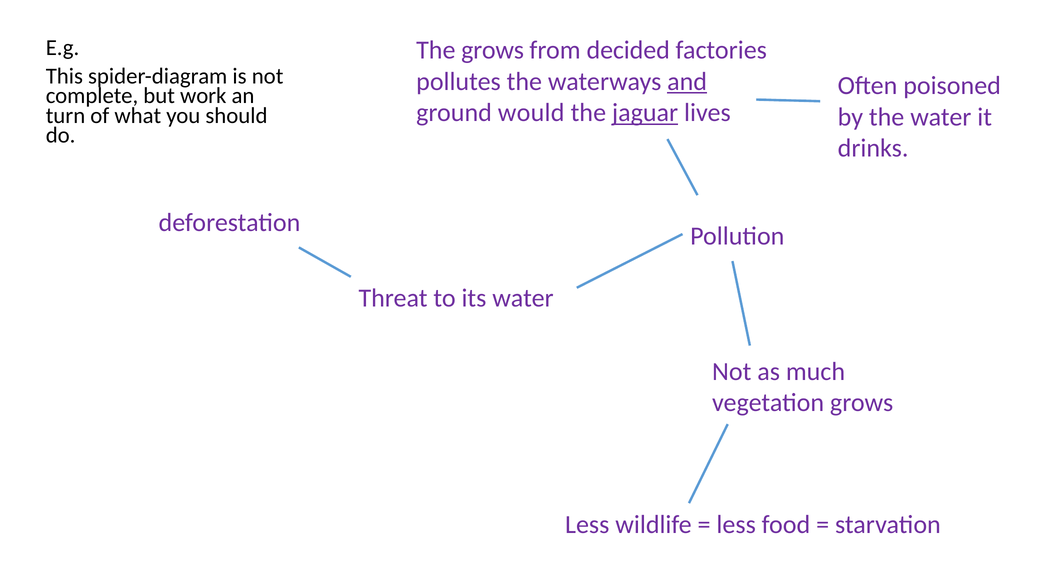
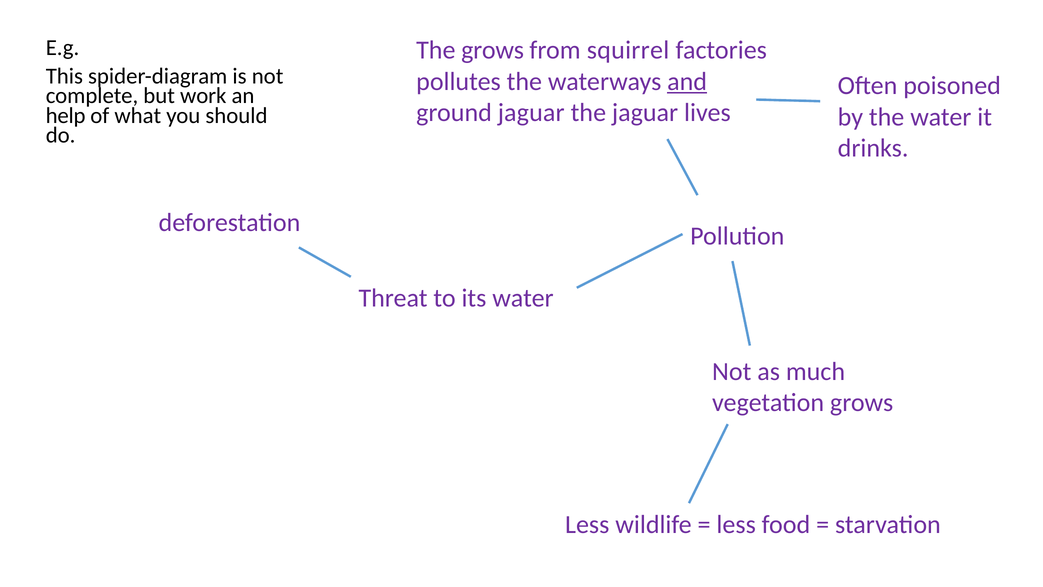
decided: decided -> squirrel
ground would: would -> jaguar
jaguar at (645, 113) underline: present -> none
turn: turn -> help
